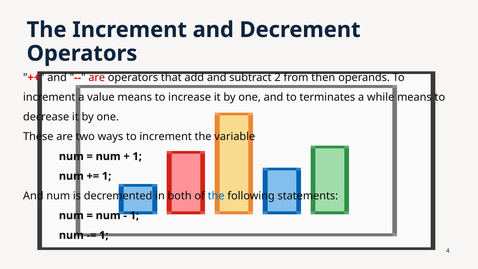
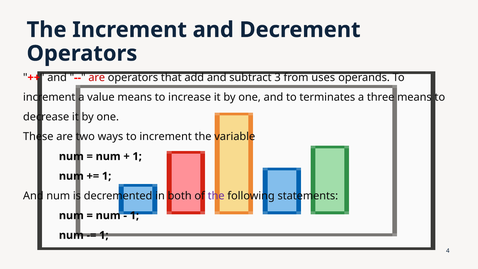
2: 2 -> 3
then: then -> uses
while: while -> three
the at (216, 196) colour: blue -> purple
